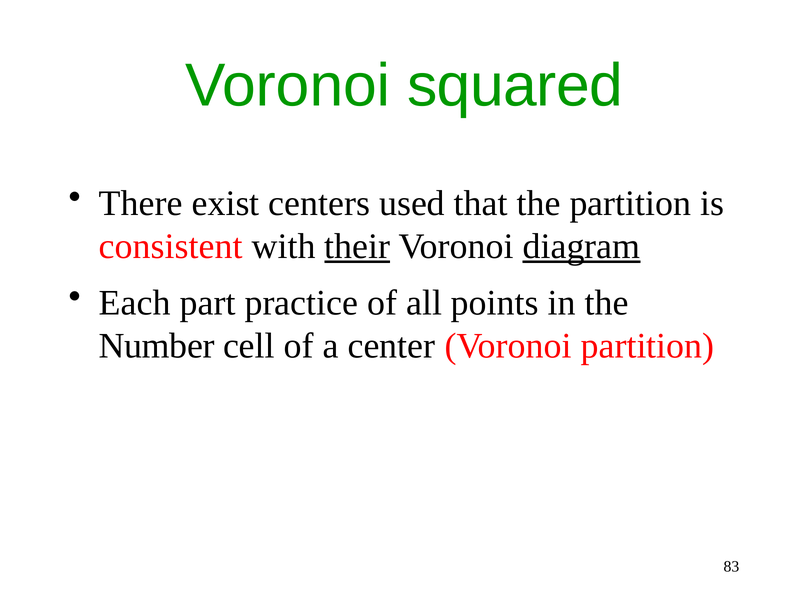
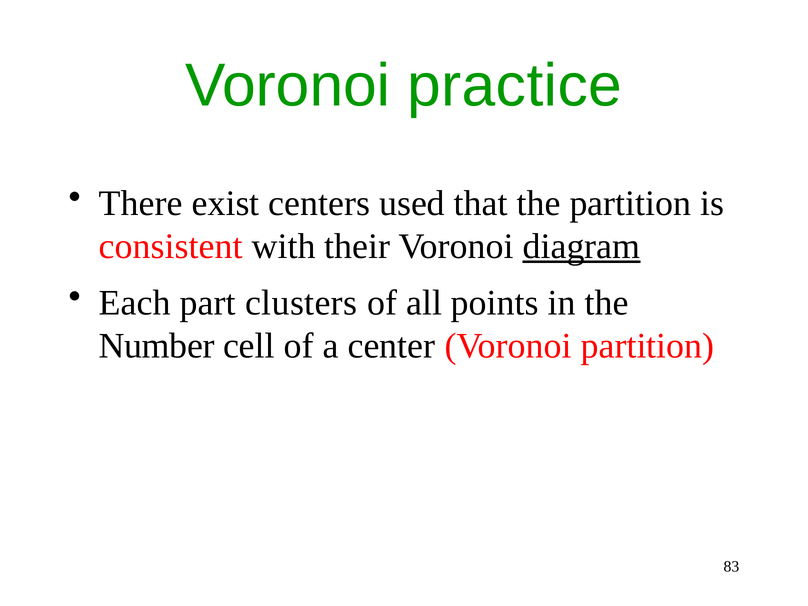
squared: squared -> practice
their underline: present -> none
practice: practice -> clusters
